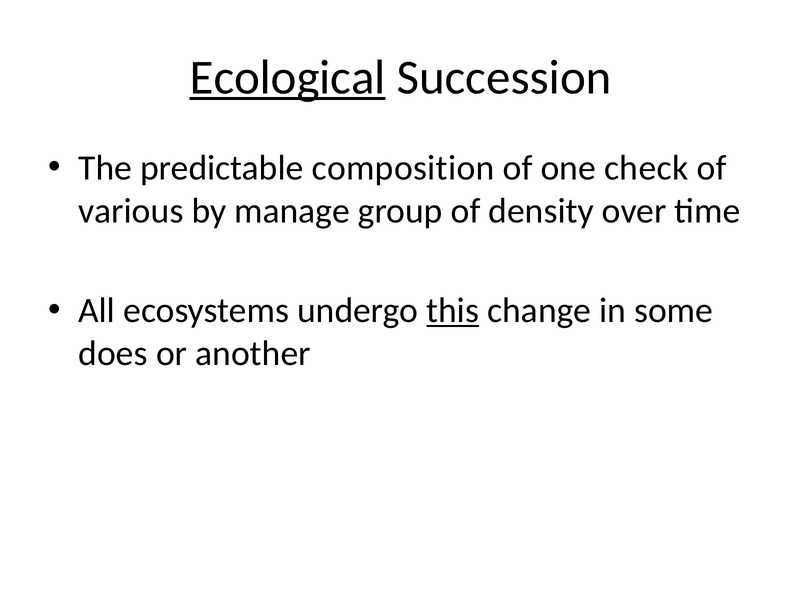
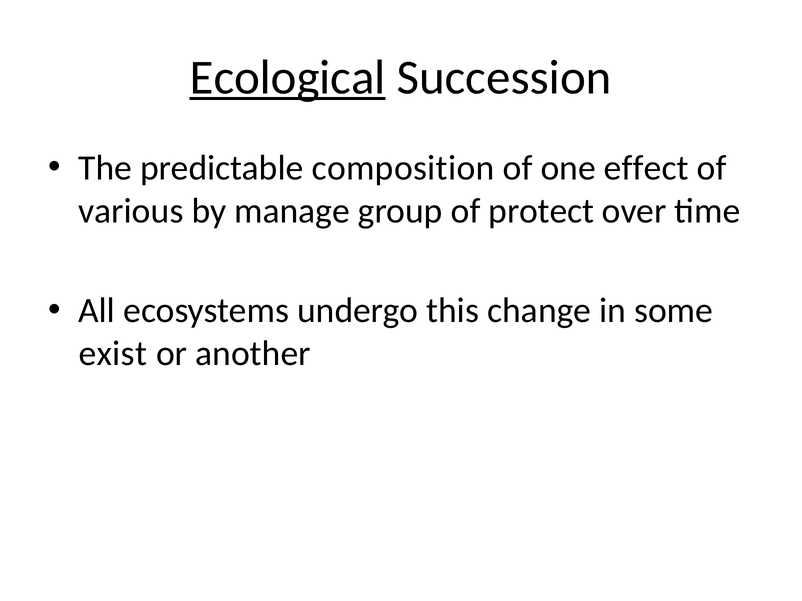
check: check -> effect
density: density -> protect
this underline: present -> none
does: does -> exist
